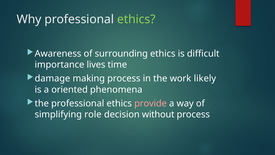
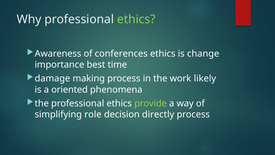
surrounding: surrounding -> conferences
difficult: difficult -> change
lives: lives -> best
provide colour: pink -> light green
without: without -> directly
